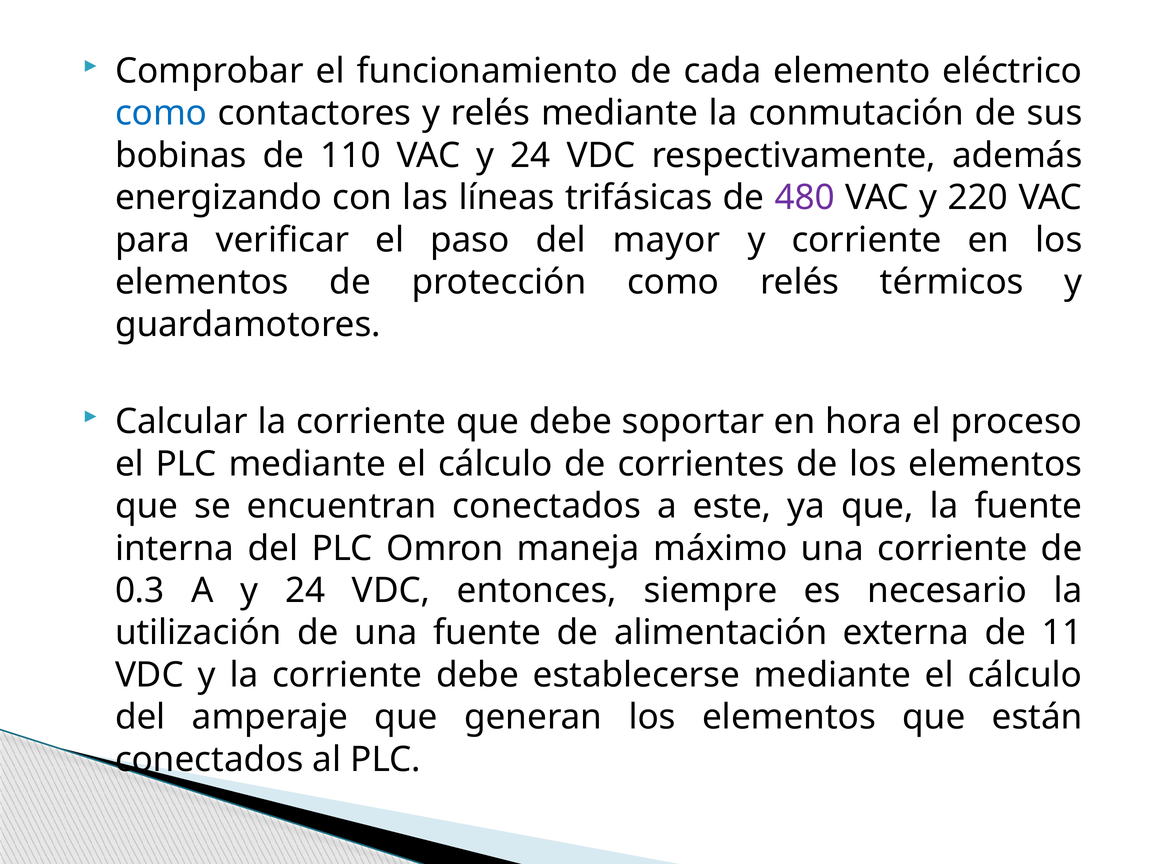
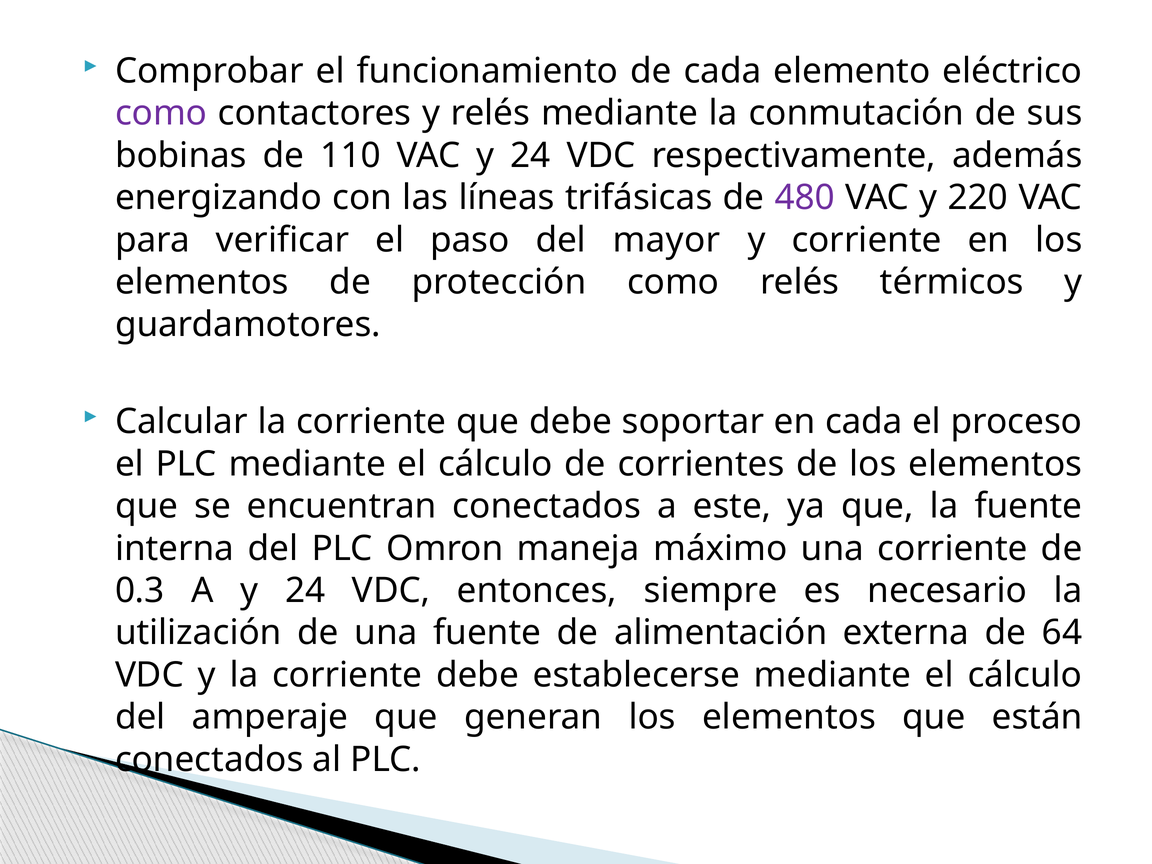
como at (161, 113) colour: blue -> purple
en hora: hora -> cada
11: 11 -> 64
